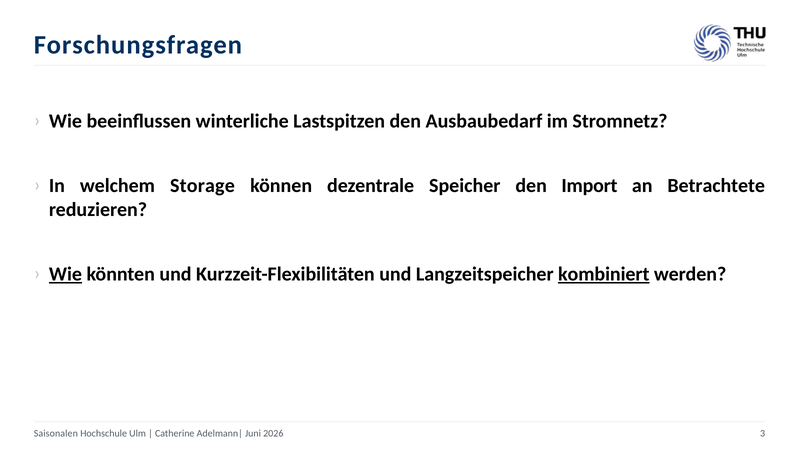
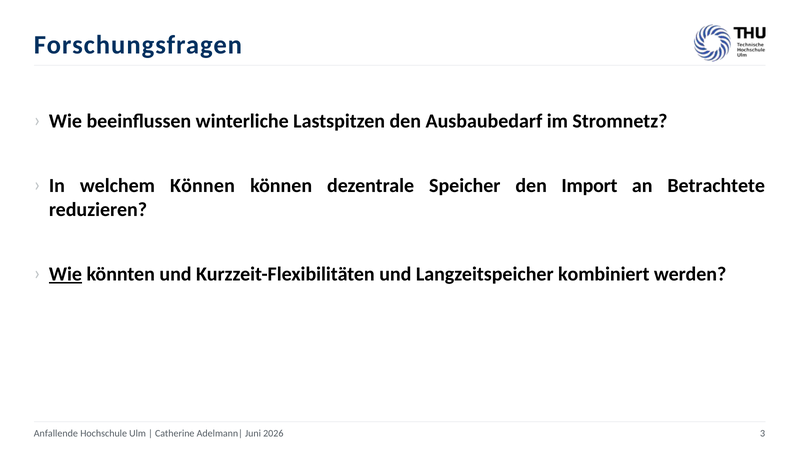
welchem Storage: Storage -> Können
kombiniert underline: present -> none
Saisonalen: Saisonalen -> Anfallende
